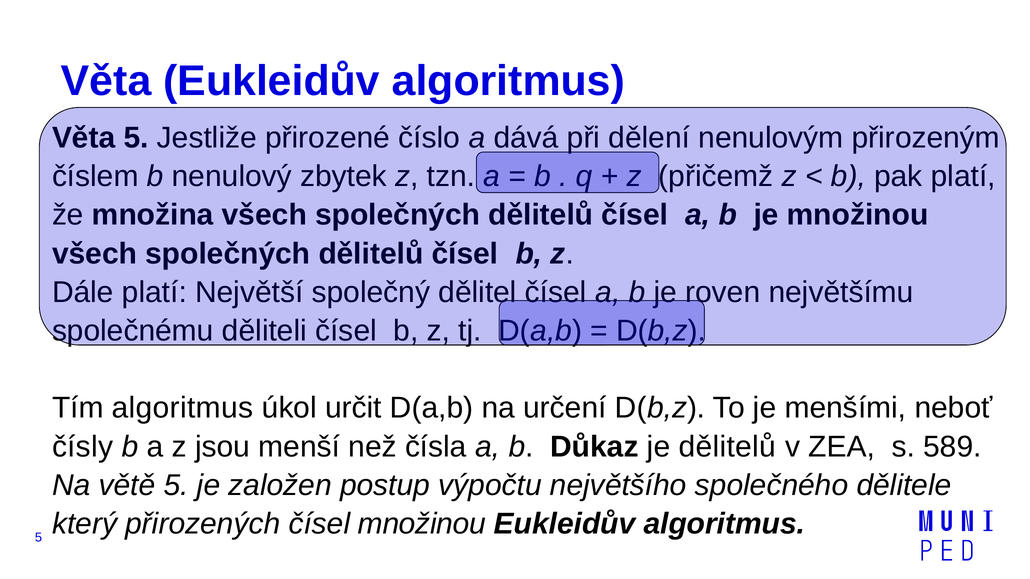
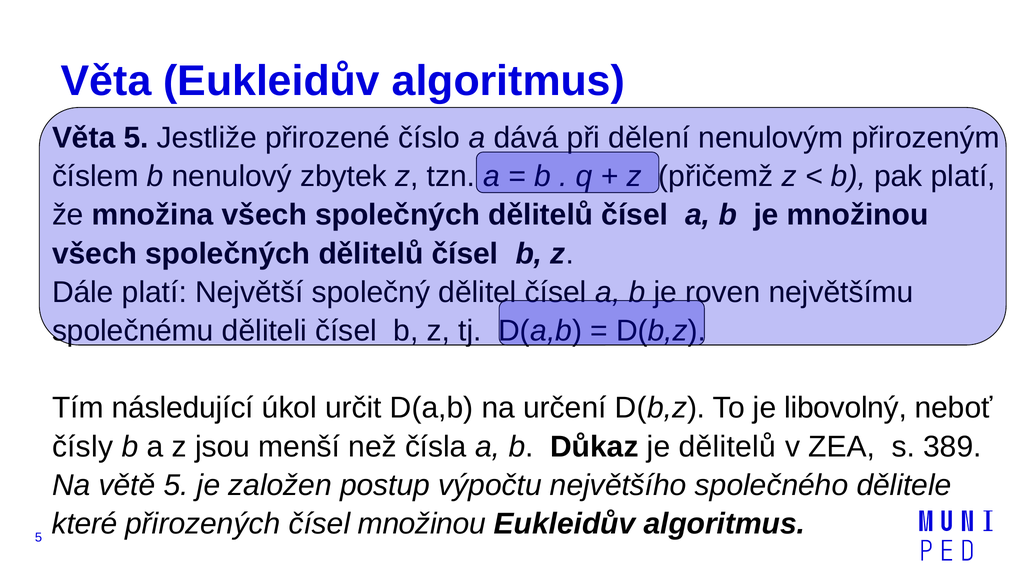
Tím algoritmus: algoritmus -> následující
menšími: menšími -> libovolný
589: 589 -> 389
který: který -> které
